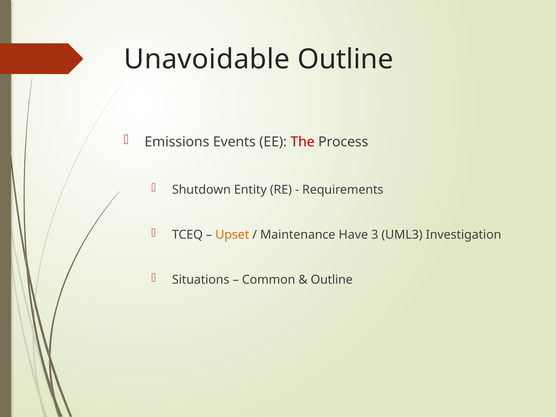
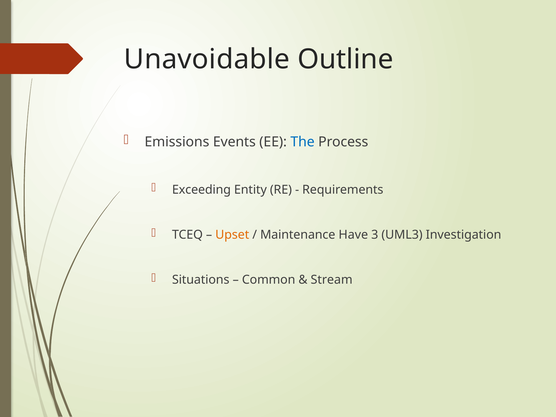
The colour: red -> blue
Shutdown: Shutdown -> Exceeding
Outline at (332, 280): Outline -> Stream
